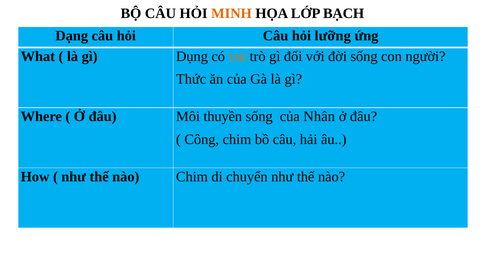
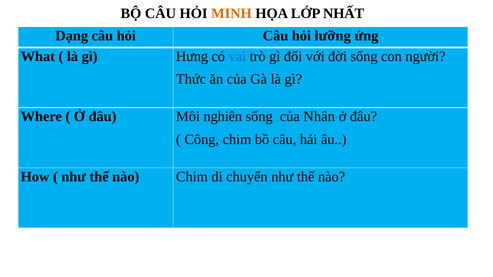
BẠCH: BẠCH -> NHẤT
Dụng: Dụng -> Hưng
vai colour: orange -> blue
thuyền: thuyền -> nghiên
